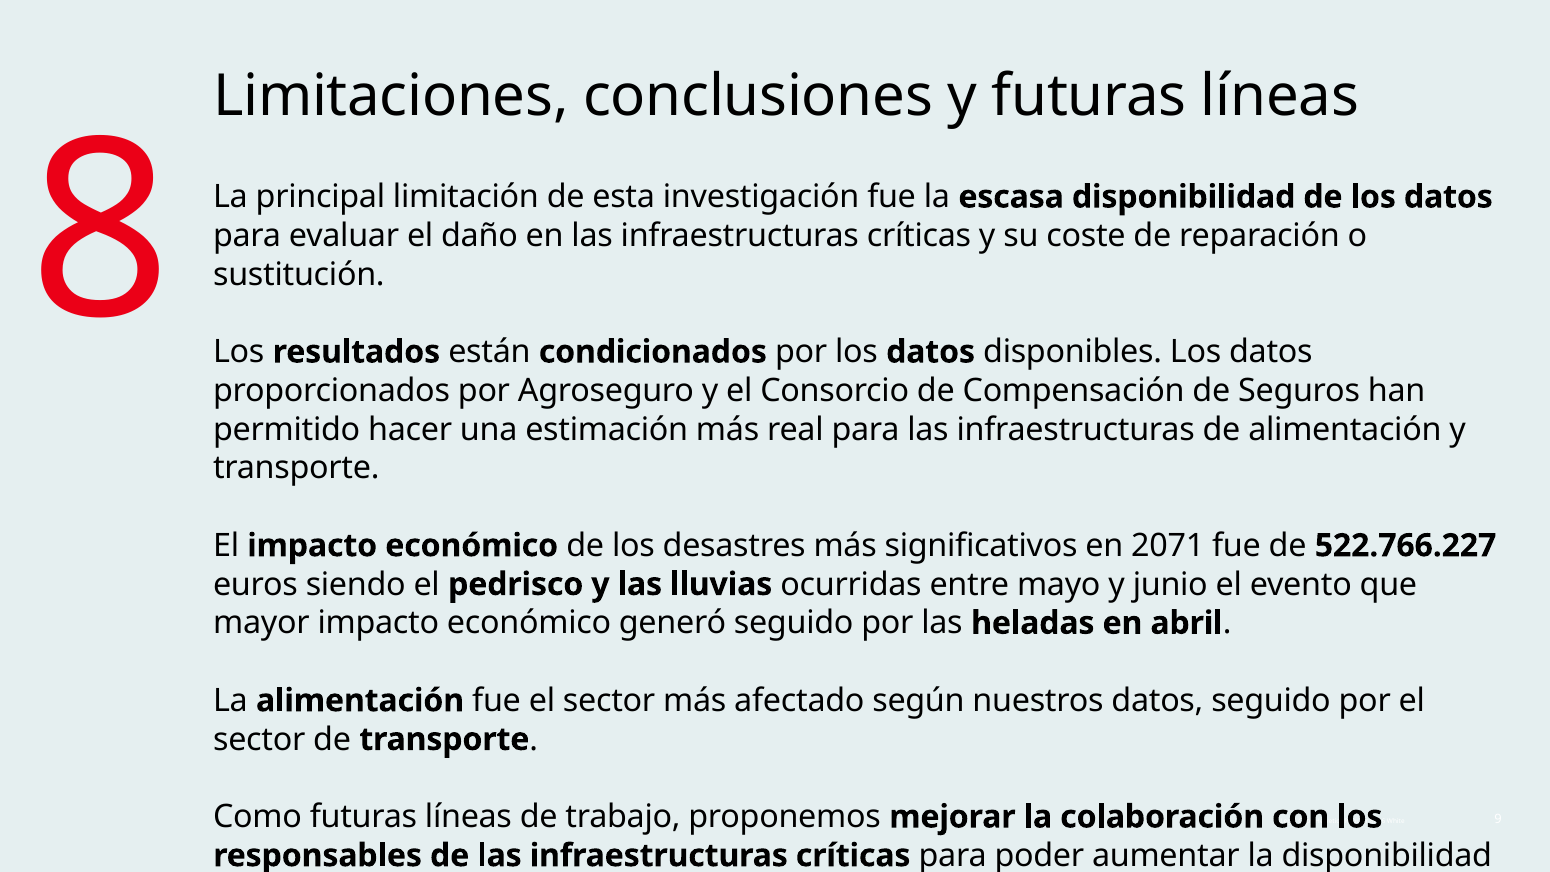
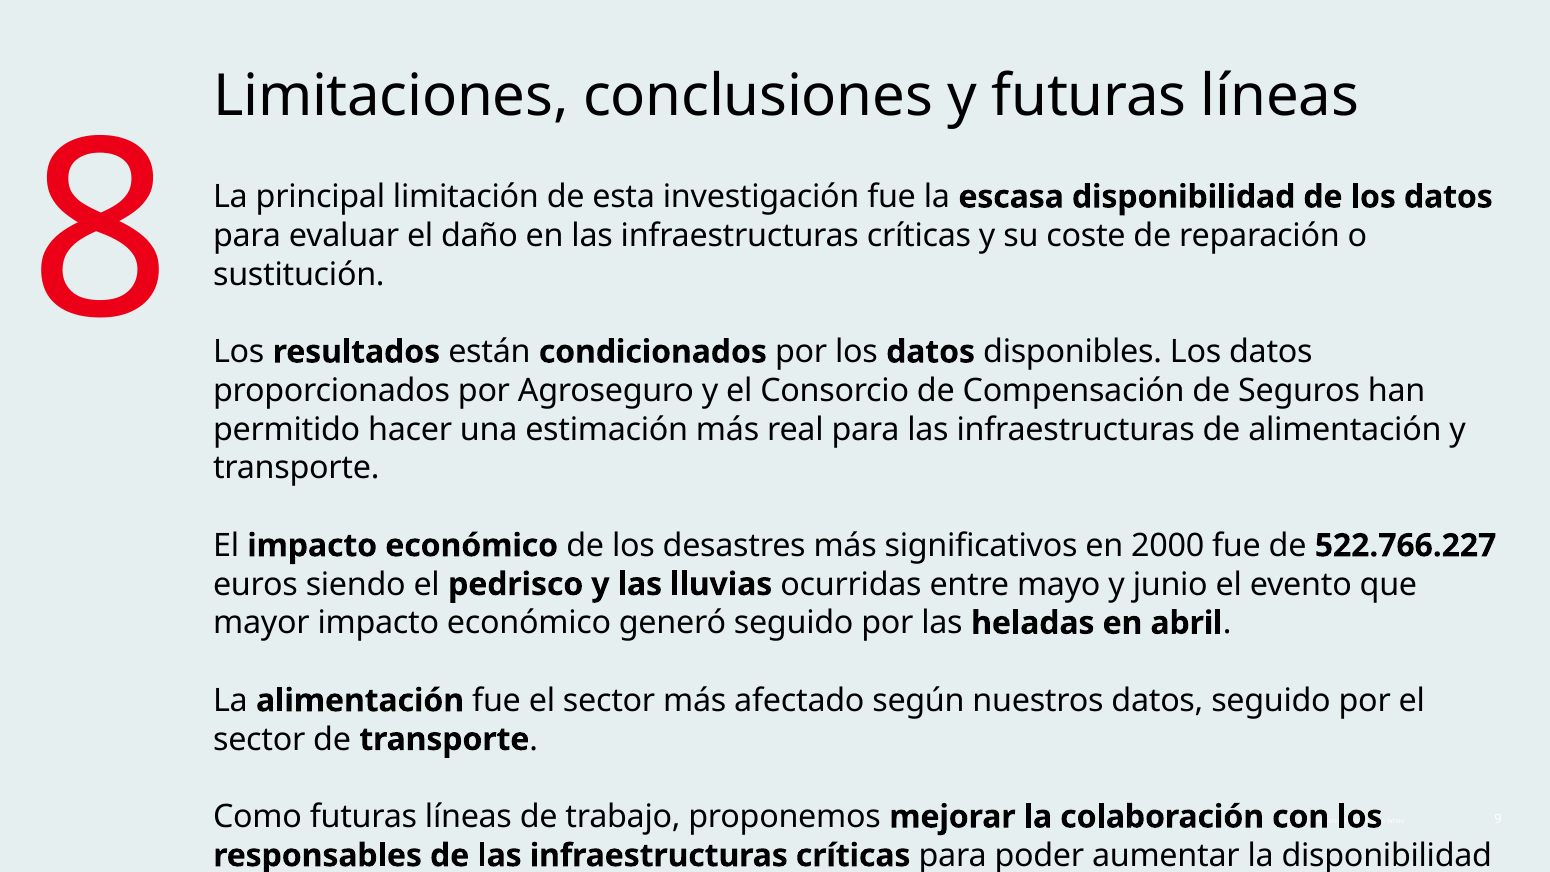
2071: 2071 -> 2000
